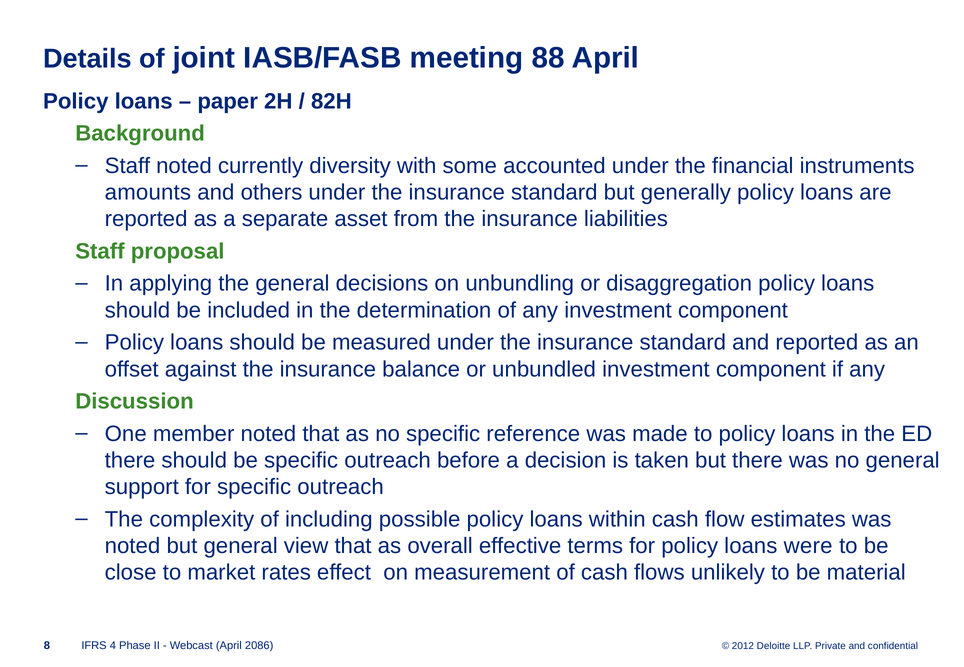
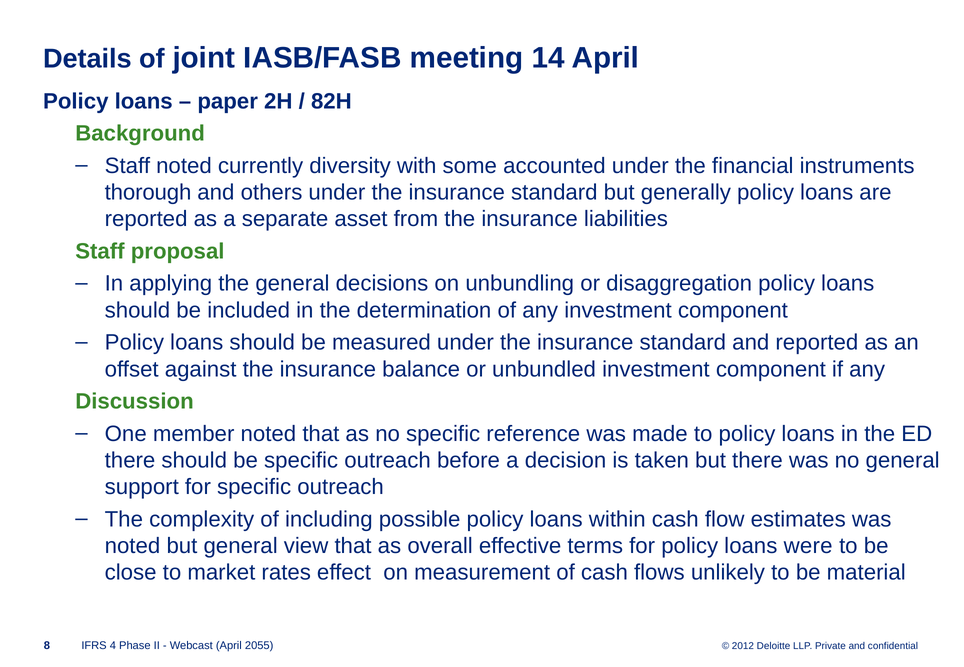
88: 88 -> 14
amounts: amounts -> thorough
2086: 2086 -> 2055
